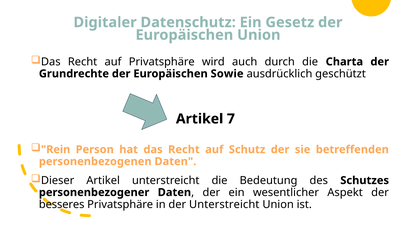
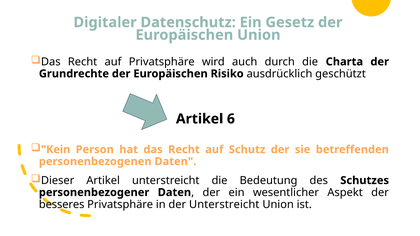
Sowie: Sowie -> Risiko
7: 7 -> 6
Rein: Rein -> Kein
